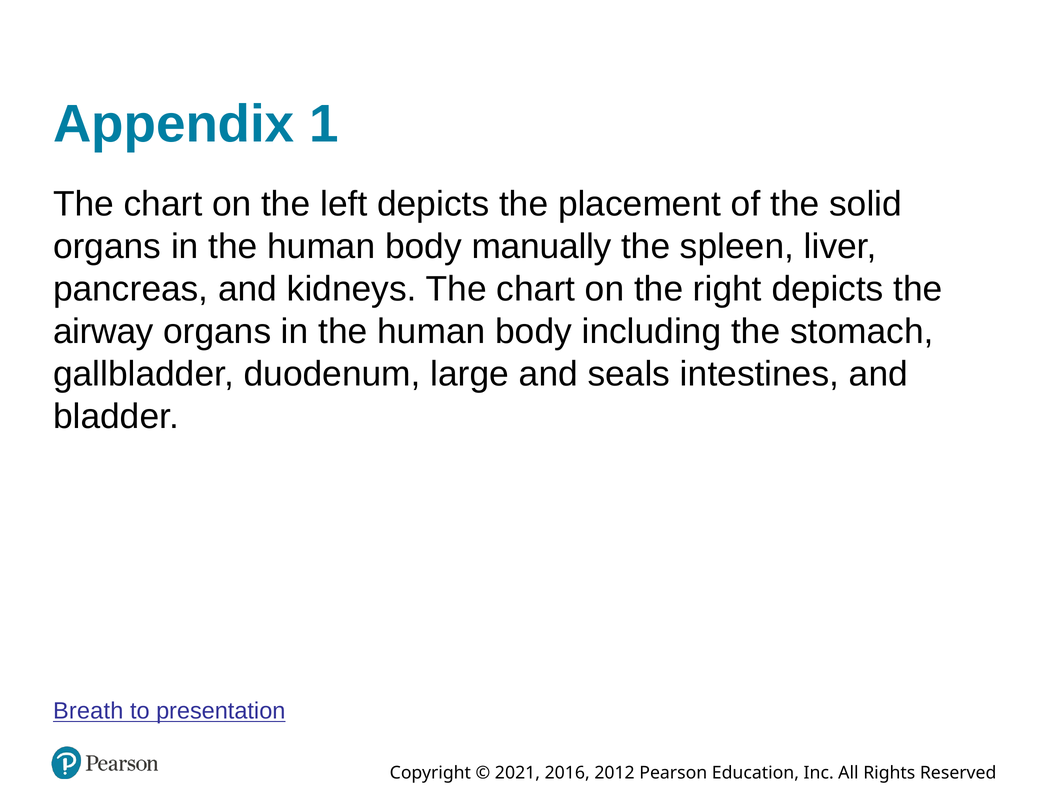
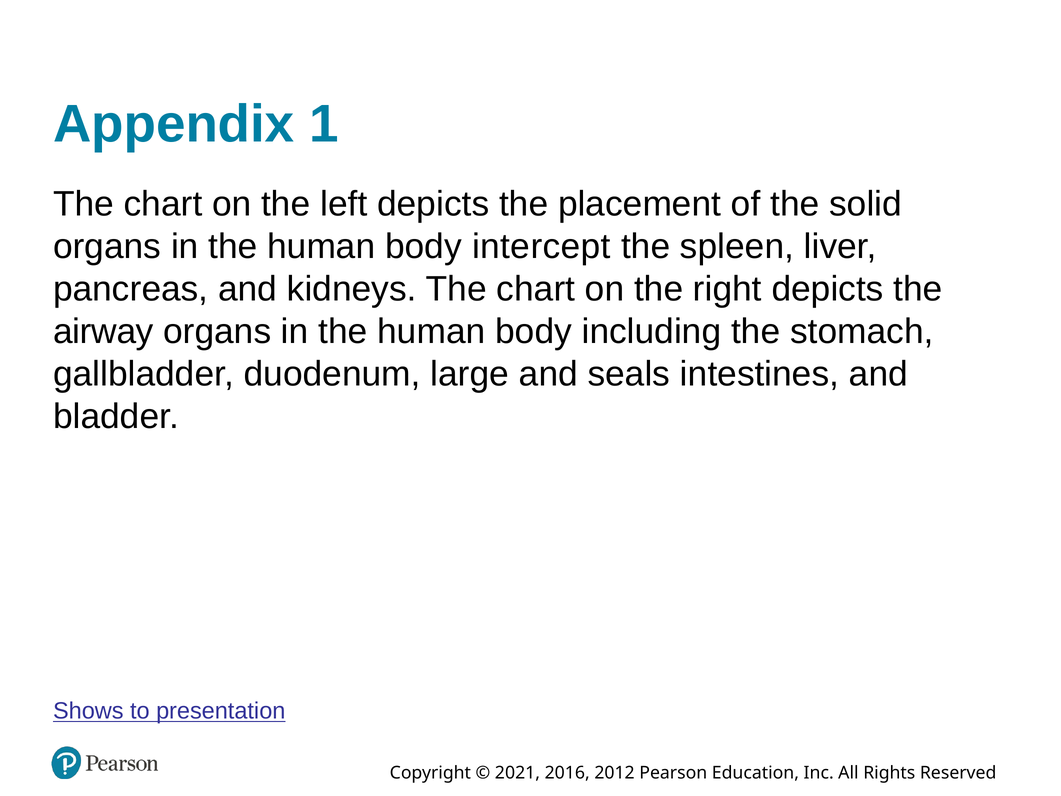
manually: manually -> intercept
Breath: Breath -> Shows
